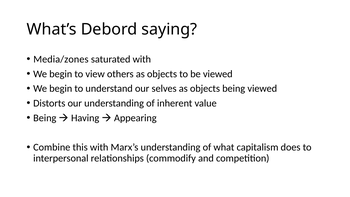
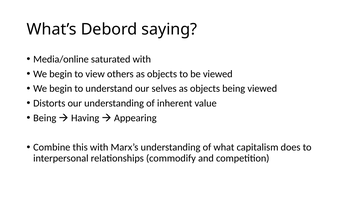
Media/zones: Media/zones -> Media/online
